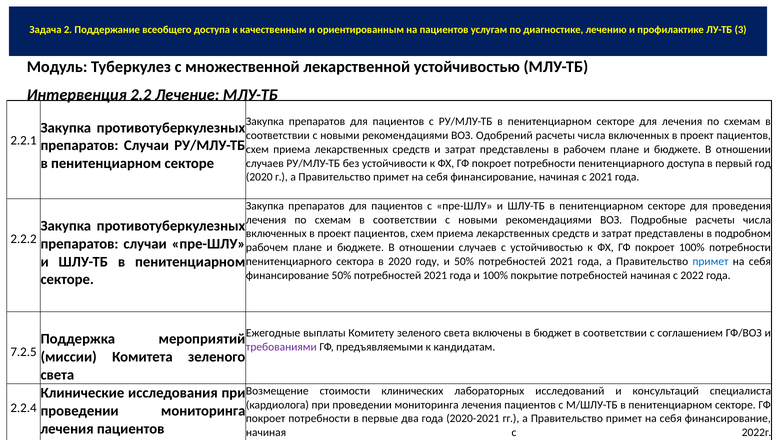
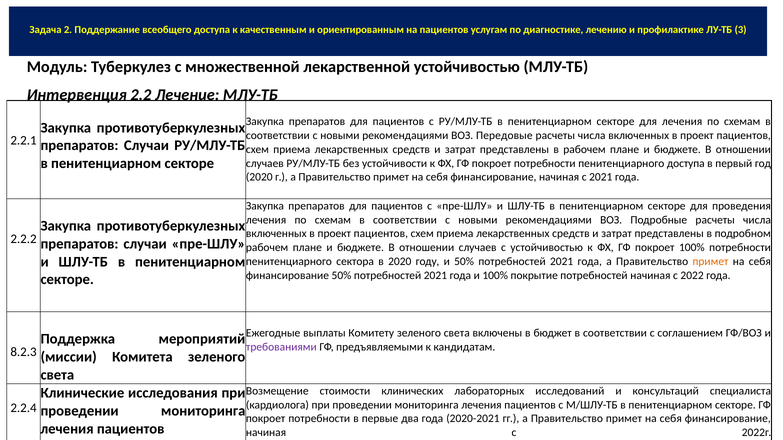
Одобрений: Одобрений -> Передовые
примет at (711, 262) colour: blue -> orange
7.2.5: 7.2.5 -> 8.2.3
